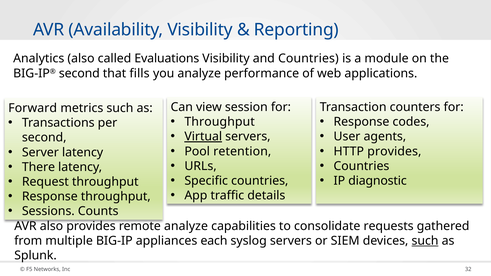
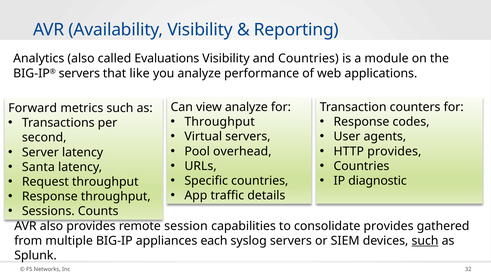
BIG-IP® second: second -> servers
fills: fills -> like
view session: session -> analyze
Virtual underline: present -> none
retention: retention -> overhead
There: There -> Santa
remote analyze: analyze -> session
consolidate requests: requests -> provides
